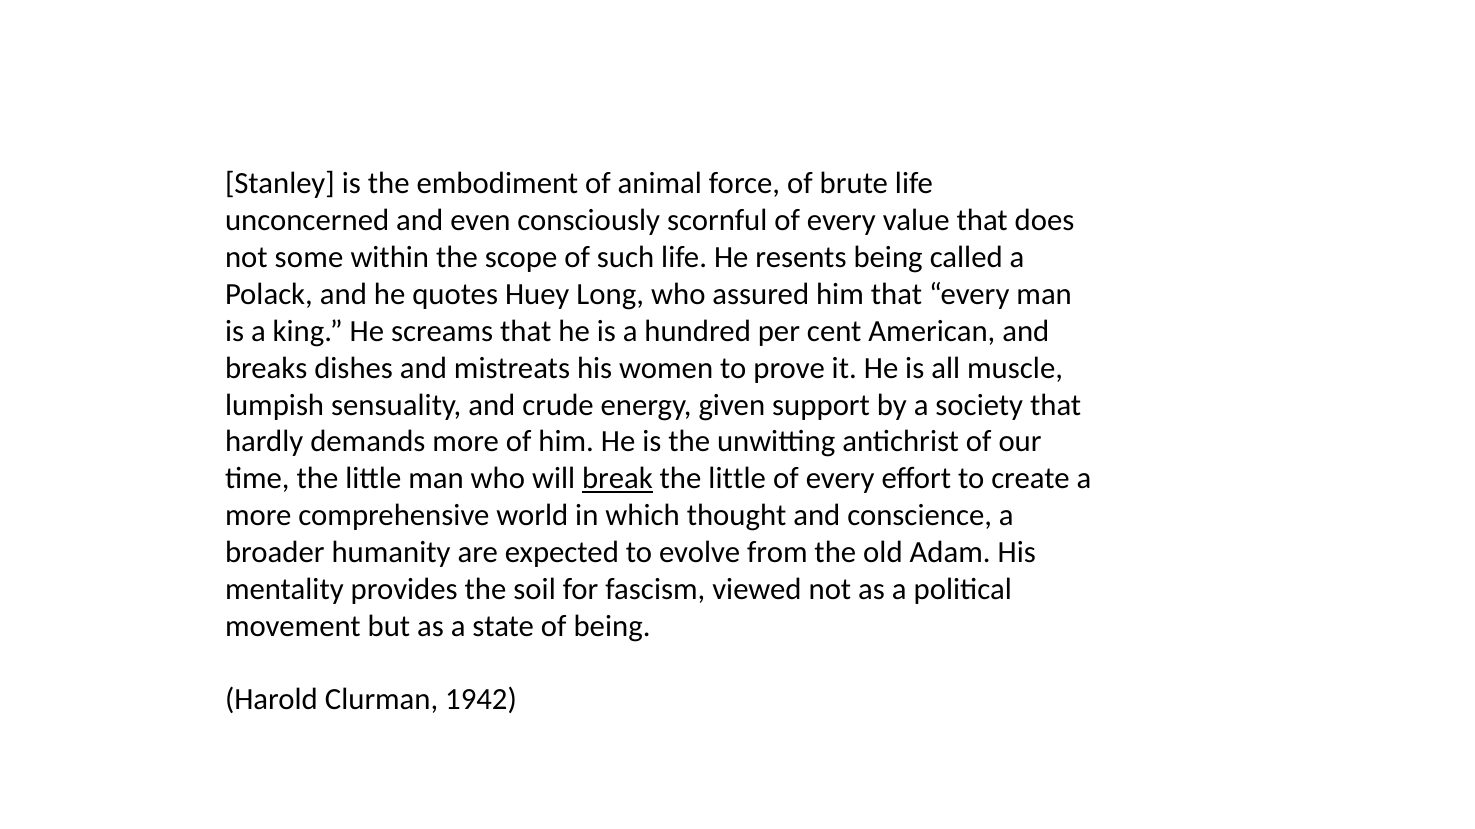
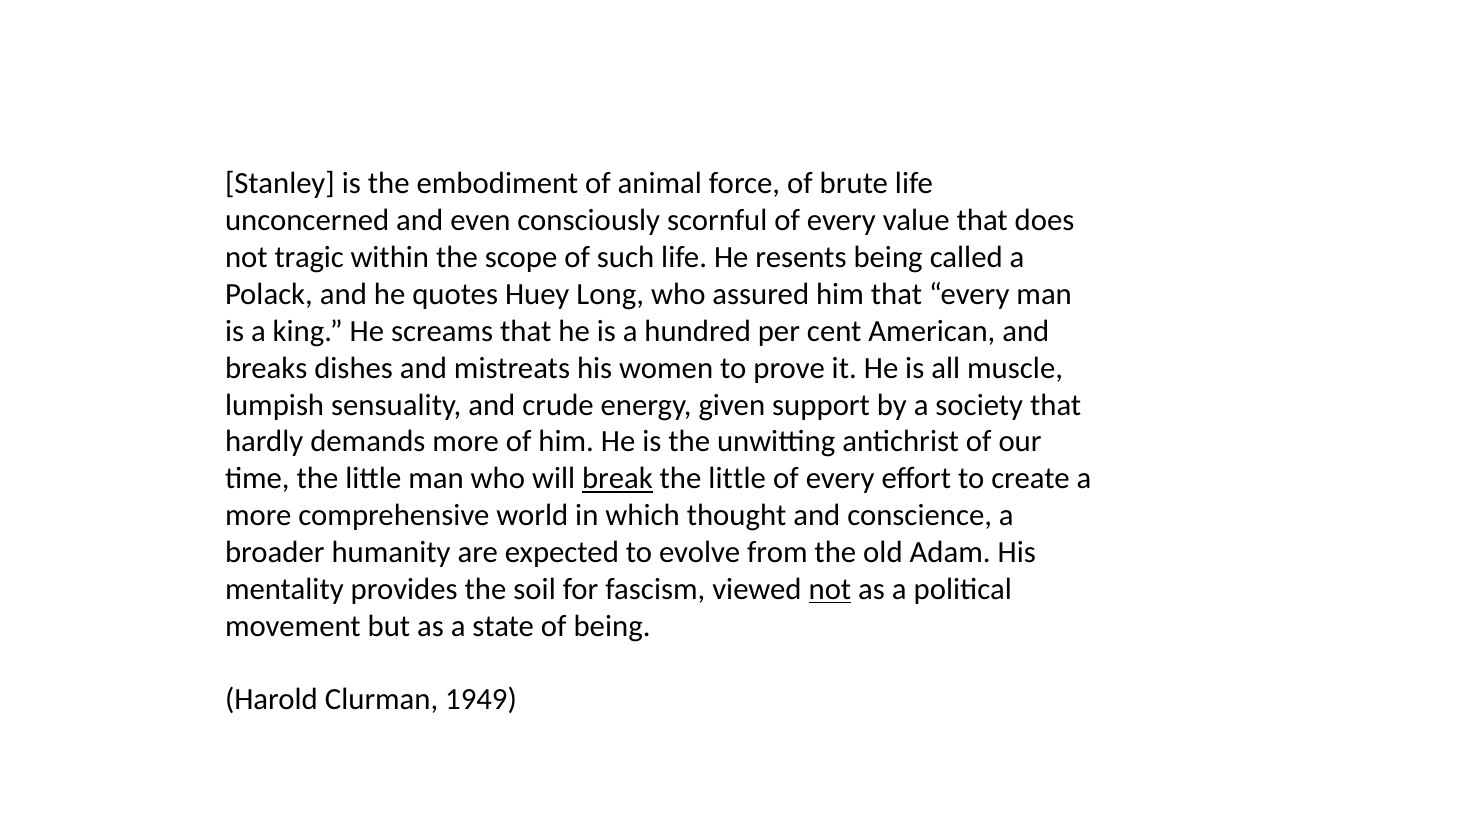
some: some -> tragic
not at (830, 590) underline: none -> present
1942: 1942 -> 1949
